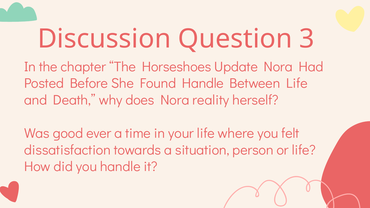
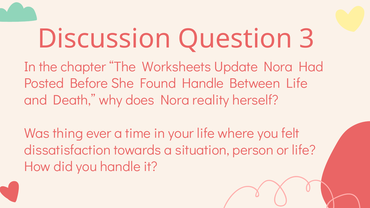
Horseshoes: Horseshoes -> Worksheets
good: good -> thing
